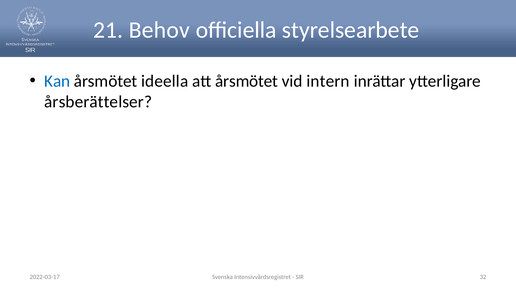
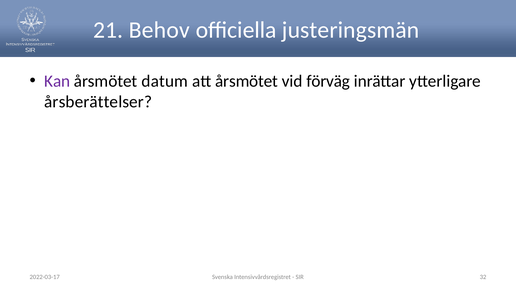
styrelsearbete: styrelsearbete -> justeringsmän
Kan colour: blue -> purple
ideella: ideella -> datum
intern: intern -> förväg
